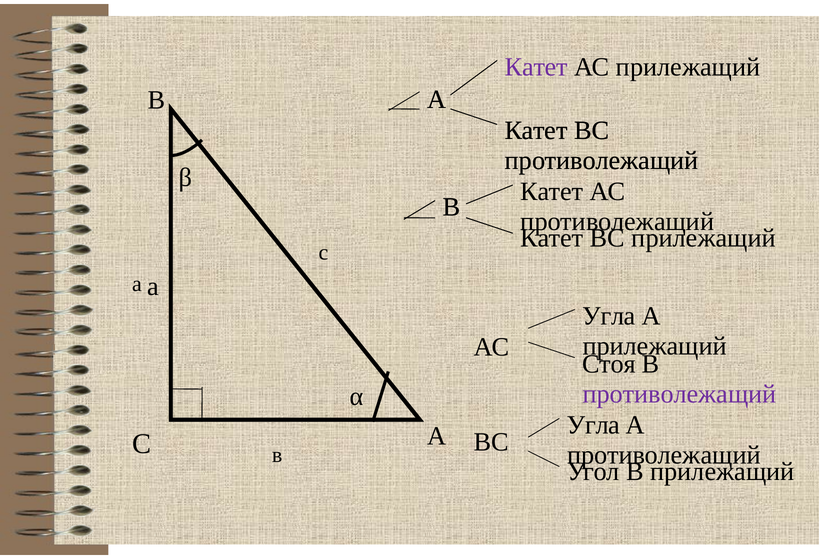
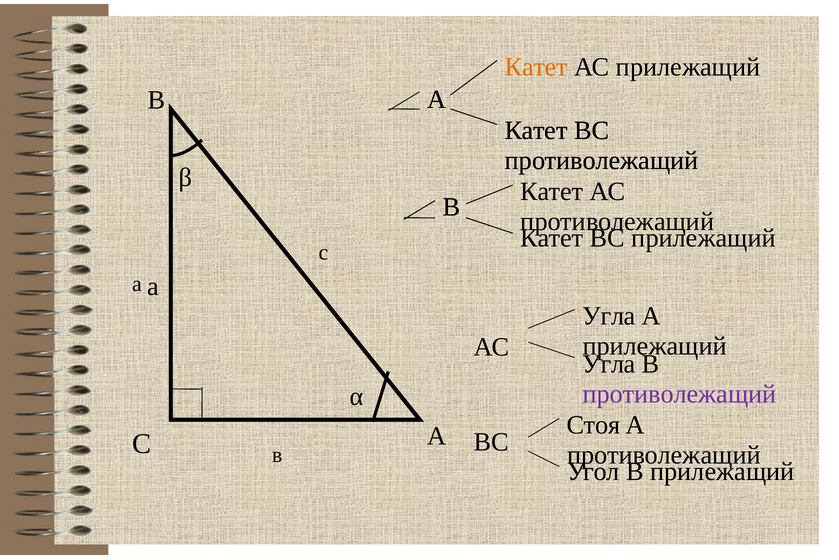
Катет at (536, 67) colour: purple -> orange
Стоя at (609, 364): Стоя -> Угла
Угла at (593, 424): Угла -> Стоя
